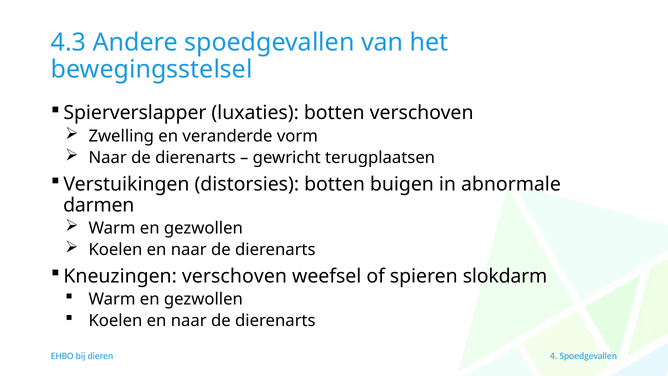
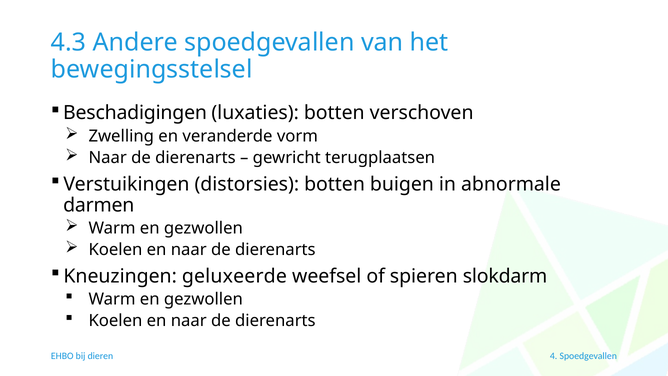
Spierverslapper: Spierverslapper -> Beschadigingen
Kneuzingen verschoven: verschoven -> geluxeerde
